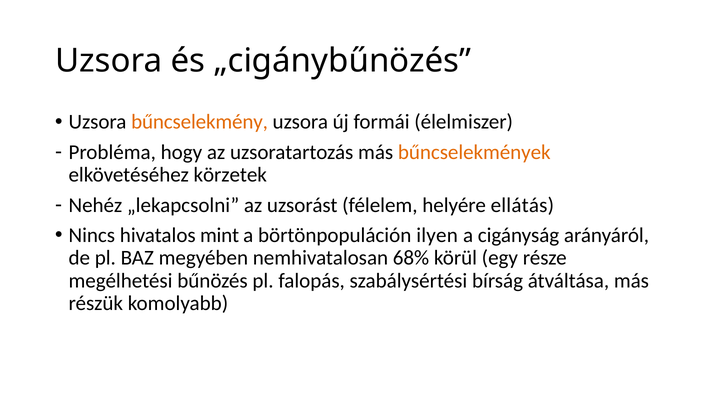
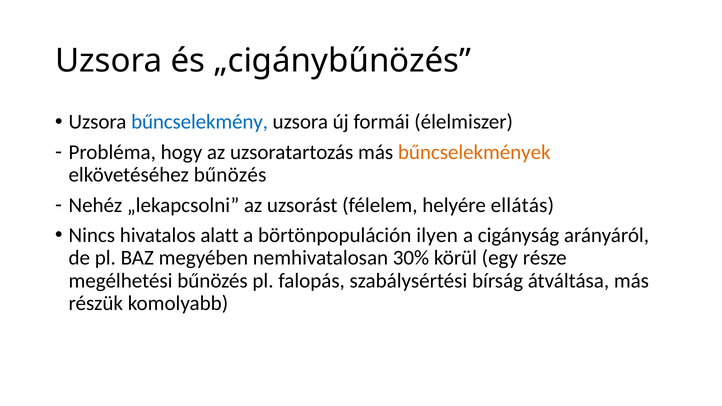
bűncselekmény colour: orange -> blue
elkövetéséhez körzetek: körzetek -> bűnözés
mint: mint -> alatt
68%: 68% -> 30%
